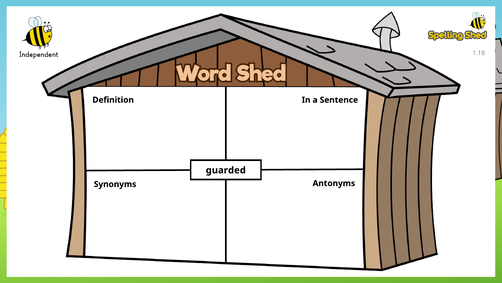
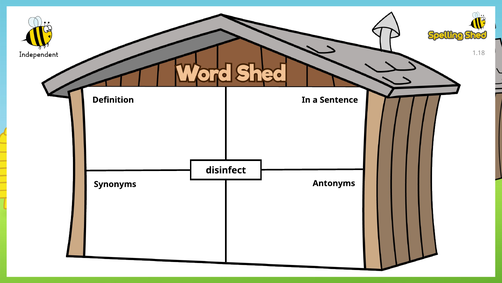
guarded: guarded -> disinfect
